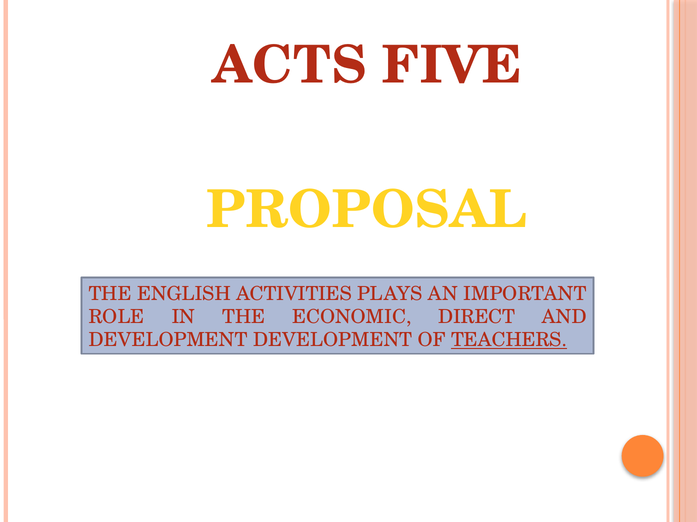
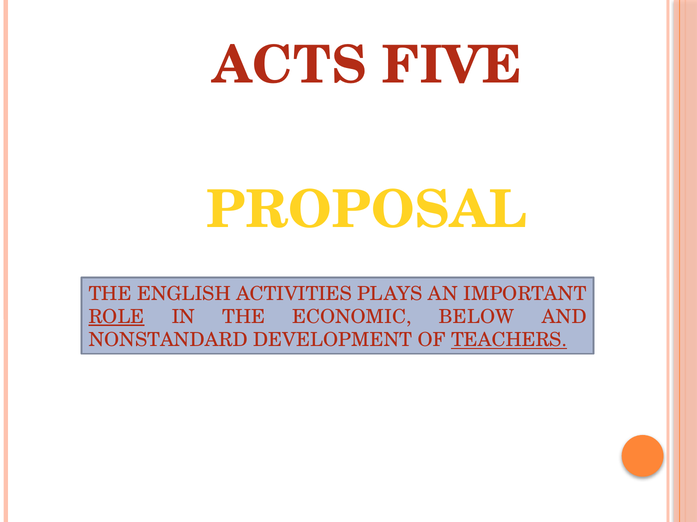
ROLE underline: none -> present
DIRECT: DIRECT -> BELOW
DEVELOPMENT at (168, 341): DEVELOPMENT -> NONSTANDARD
